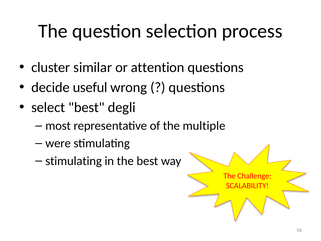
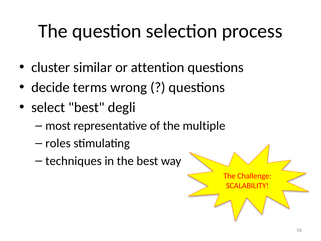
useful: useful -> terms
were: were -> roles
stimulating at (74, 161): stimulating -> techniques
